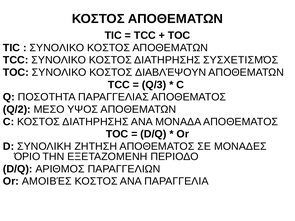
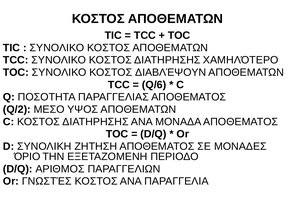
ΣΥΣΧΕΤΙΣΜΌΣ: ΣΥΣΧΕΤΙΣΜΌΣ -> ΧΑΜΗΛΌΤΕΡΟ
Q/3: Q/3 -> Q/6
ΑΜΟΙΒΈΣ: ΑΜΟΙΒΈΣ -> ΓΝΩΣΤΈΣ
